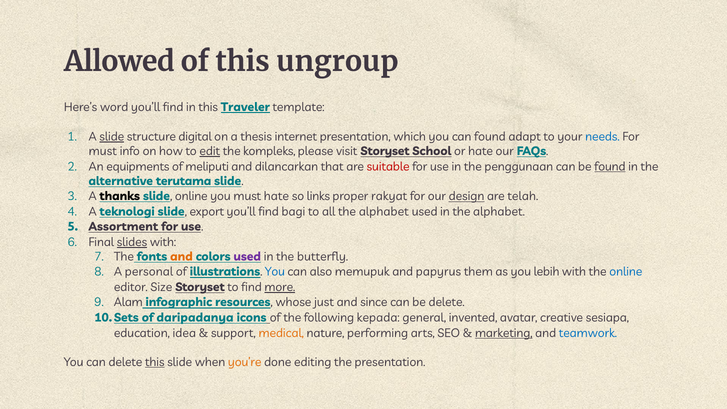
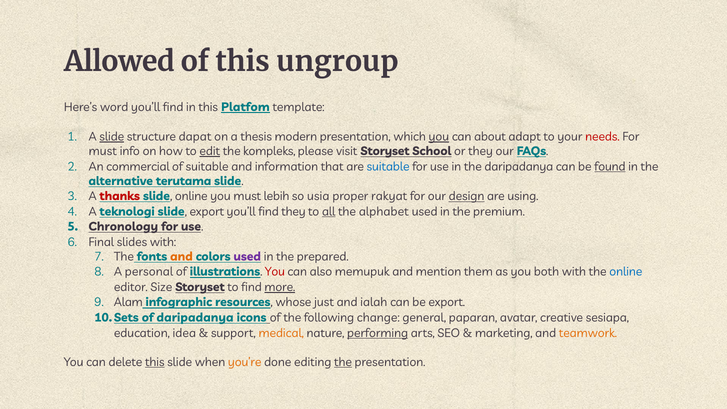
Traveler: Traveler -> Platfom
digital: digital -> dapat
internet: internet -> modern
you at (439, 137) underline: none -> present
can found: found -> about
needs colour: blue -> red
or hate: hate -> they
equipments: equipments -> commercial
of meliputi: meliputi -> suitable
dilancarkan: dilancarkan -> information
suitable at (388, 167) colour: red -> blue
the penggunaan: penggunaan -> daripadanya
thanks colour: black -> red
must hate: hate -> lebih
links: links -> usia
telah: telah -> using
find bagi: bagi -> they
all underline: none -> present
in the alphabet: alphabet -> premium
Assortment: Assortment -> Chronology
slides underline: present -> none
butterfly: butterfly -> prepared
You at (275, 272) colour: blue -> red
papyrus: papyrus -> mention
lebih: lebih -> both
since: since -> ialah
be delete: delete -> export
kepada: kepada -> change
invented: invented -> paparan
performing underline: none -> present
marketing underline: present -> none
teamwork colour: blue -> orange
the at (343, 362) underline: none -> present
